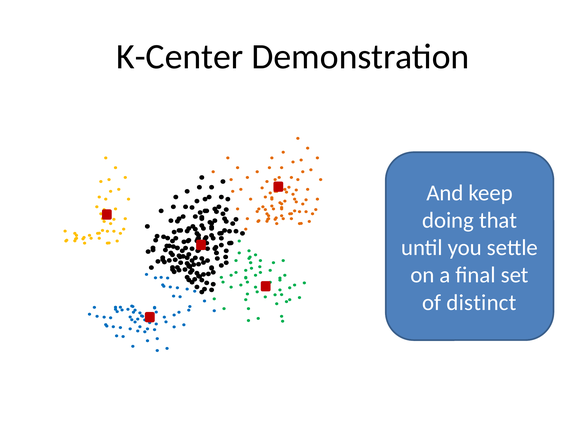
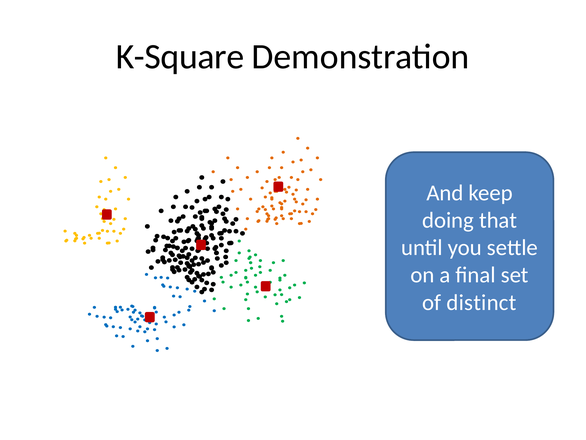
K-Center: K-Center -> K-Square
